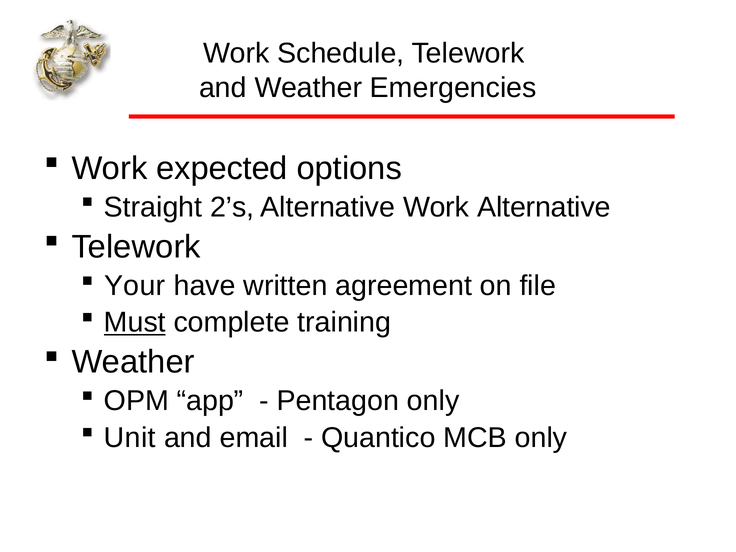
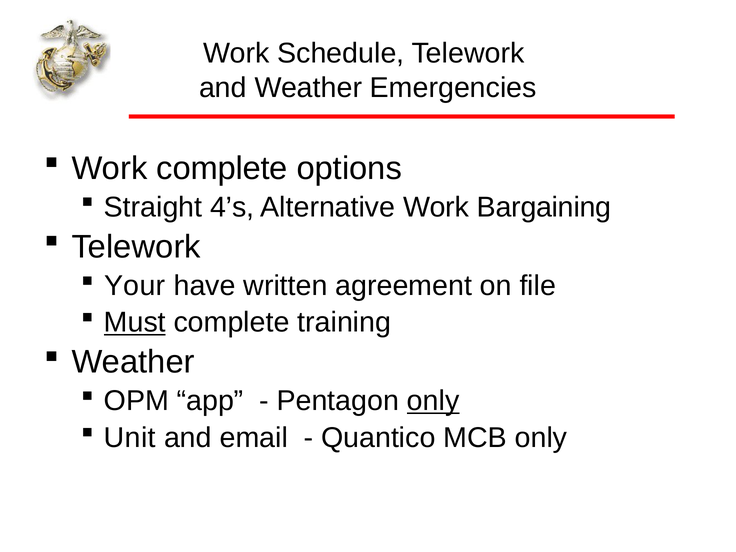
Work expected: expected -> complete
2’s: 2’s -> 4’s
Work Alternative: Alternative -> Bargaining
only at (433, 401) underline: none -> present
